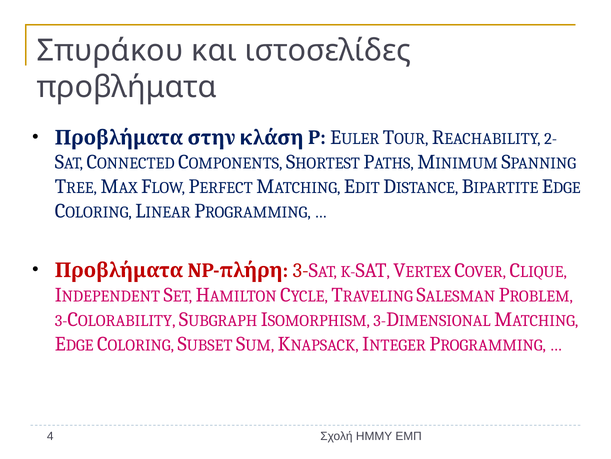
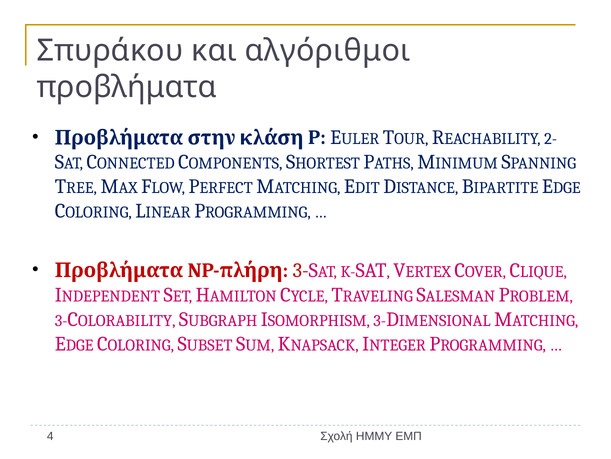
ιστοσελίδες: ιστοσελίδες -> αλγόριθμοι
